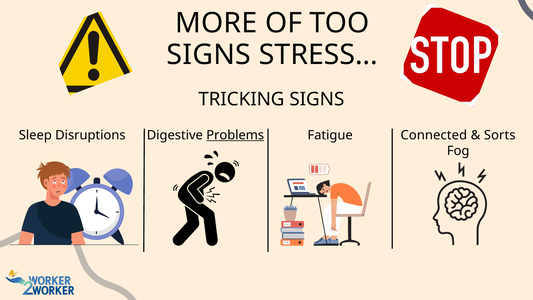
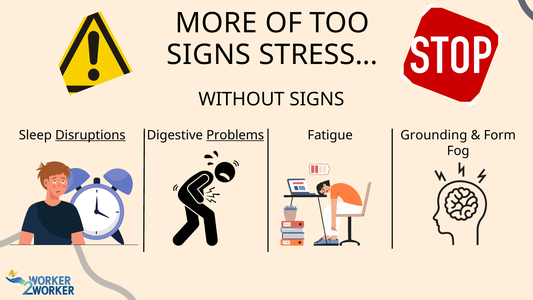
TRICKING: TRICKING -> WITHOUT
Disruptions underline: none -> present
Connected: Connected -> Grounding
Sorts: Sorts -> Form
